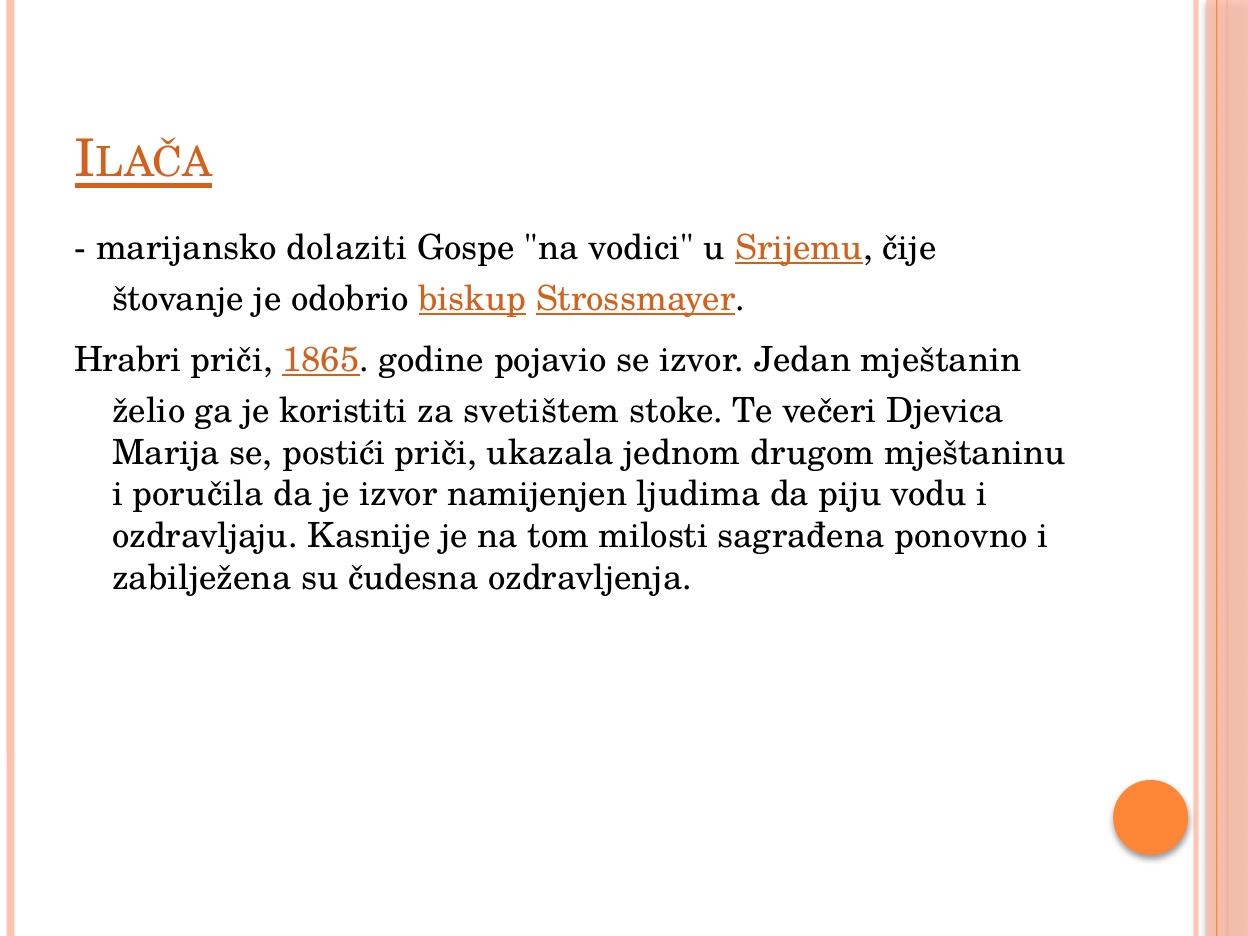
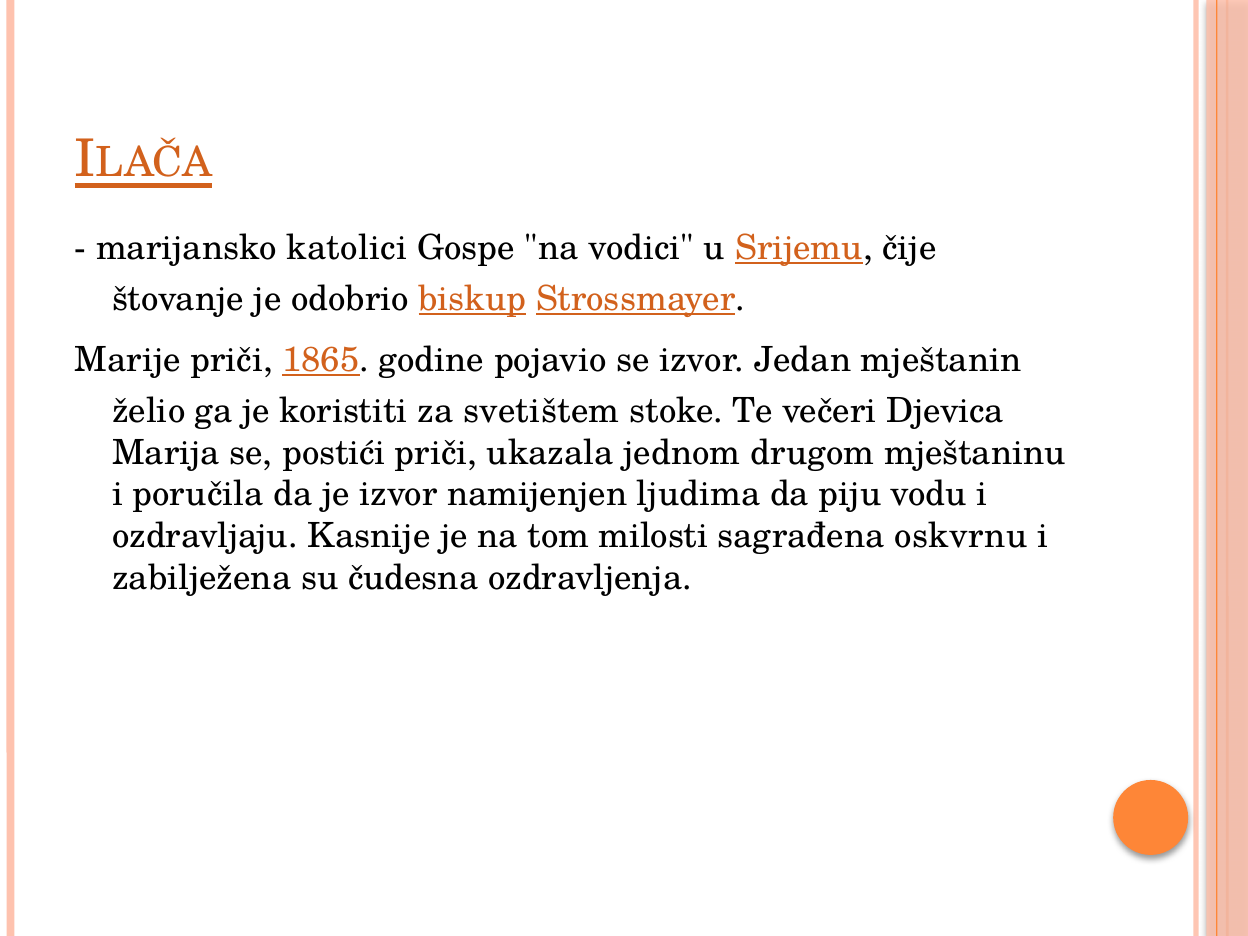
dolaziti: dolaziti -> katolici
Hrabri: Hrabri -> Marije
ponovno: ponovno -> oskvrnu
